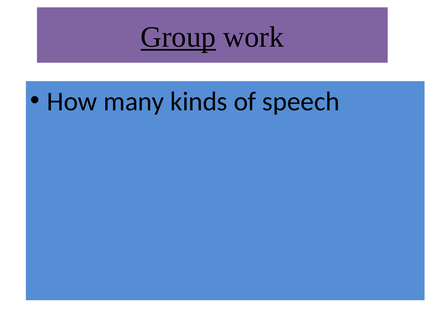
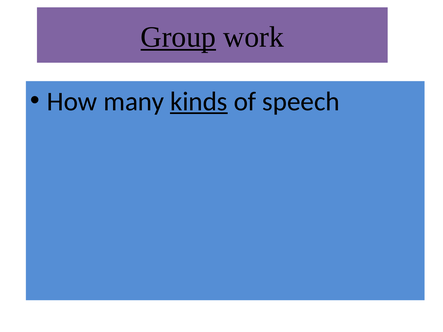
kinds underline: none -> present
